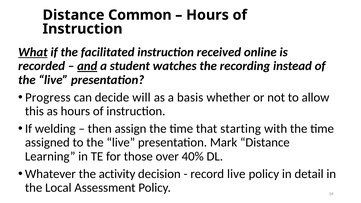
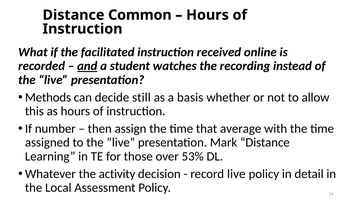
What underline: present -> none
Progress: Progress -> Methods
will: will -> still
welding: welding -> number
starting: starting -> average
40%: 40% -> 53%
